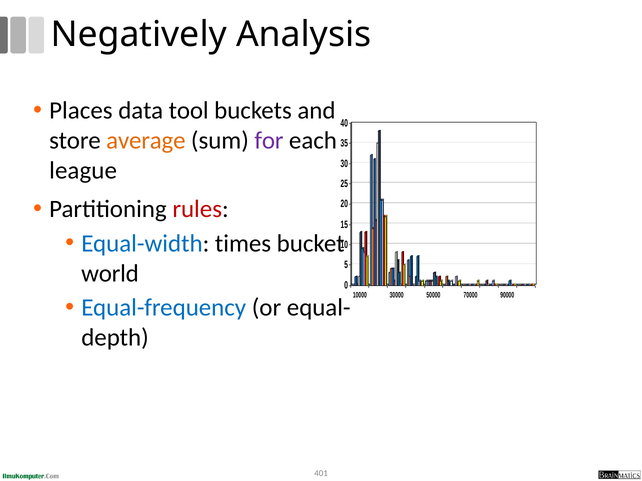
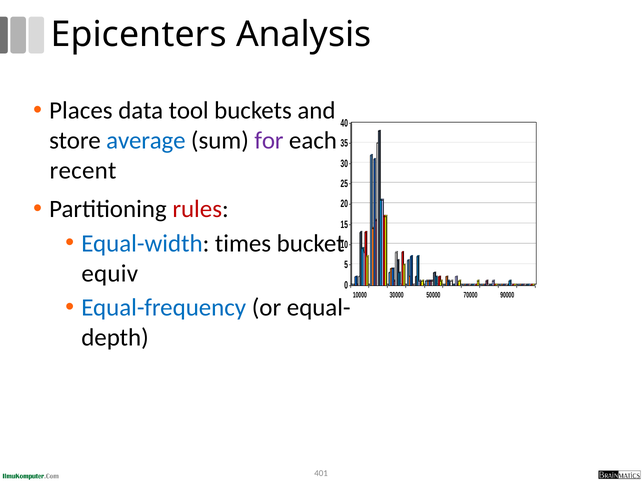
Negatively: Negatively -> Epicenters
average colour: orange -> blue
league: league -> recent
world: world -> equiv
